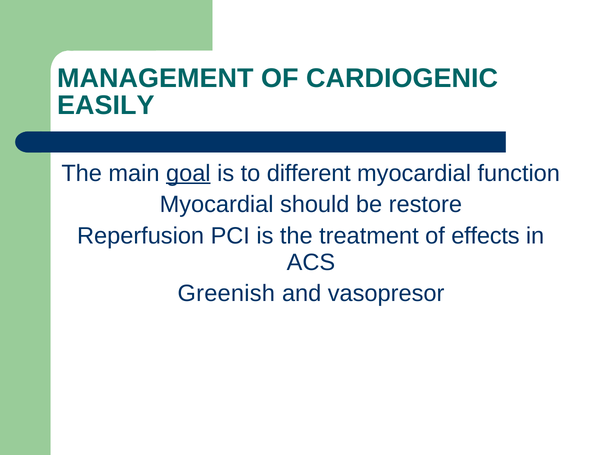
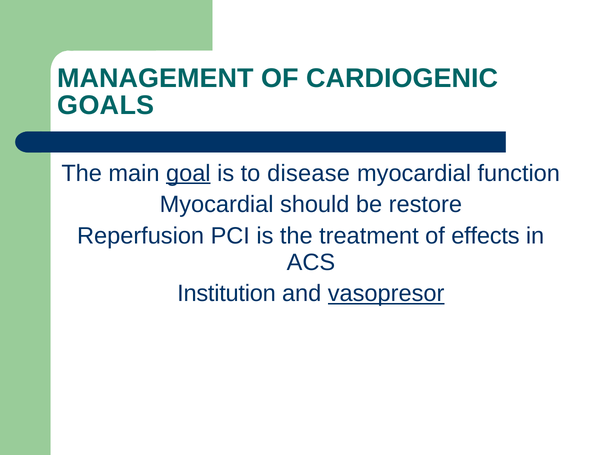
EASILY: EASILY -> GOALS
different: different -> disease
Greenish: Greenish -> Institution
vasopresor underline: none -> present
